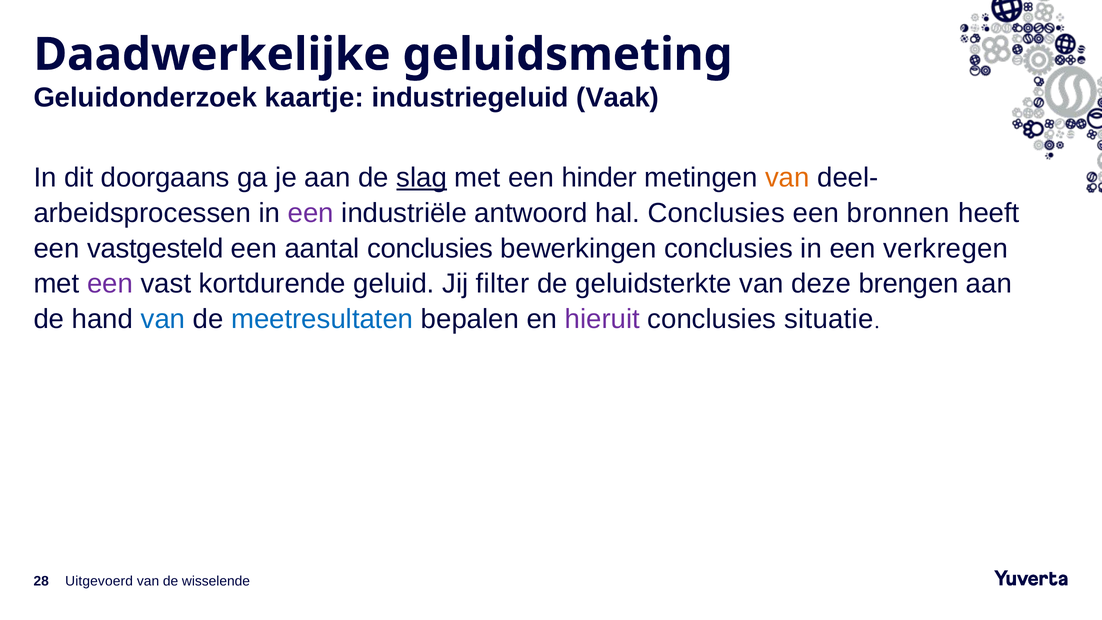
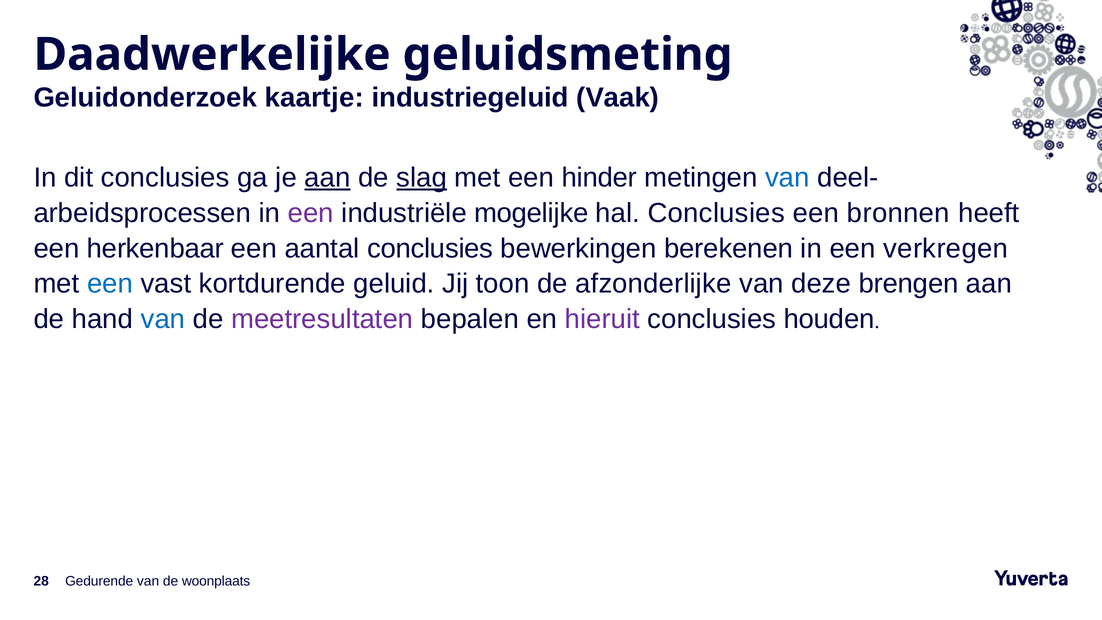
dit doorgaans: doorgaans -> conclusies
aan at (327, 178) underline: none -> present
van at (787, 178) colour: orange -> blue
antwoord: antwoord -> mogelijke
vastgesteld: vastgesteld -> herkenbaar
bewerkingen conclusies: conclusies -> berekenen
een at (110, 284) colour: purple -> blue
filter: filter -> toon
geluidsterkte: geluidsterkte -> afzonderlijke
meetresultaten colour: blue -> purple
situatie: situatie -> houden
Uitgevoerd: Uitgevoerd -> Gedurende
wisselende: wisselende -> woonplaats
